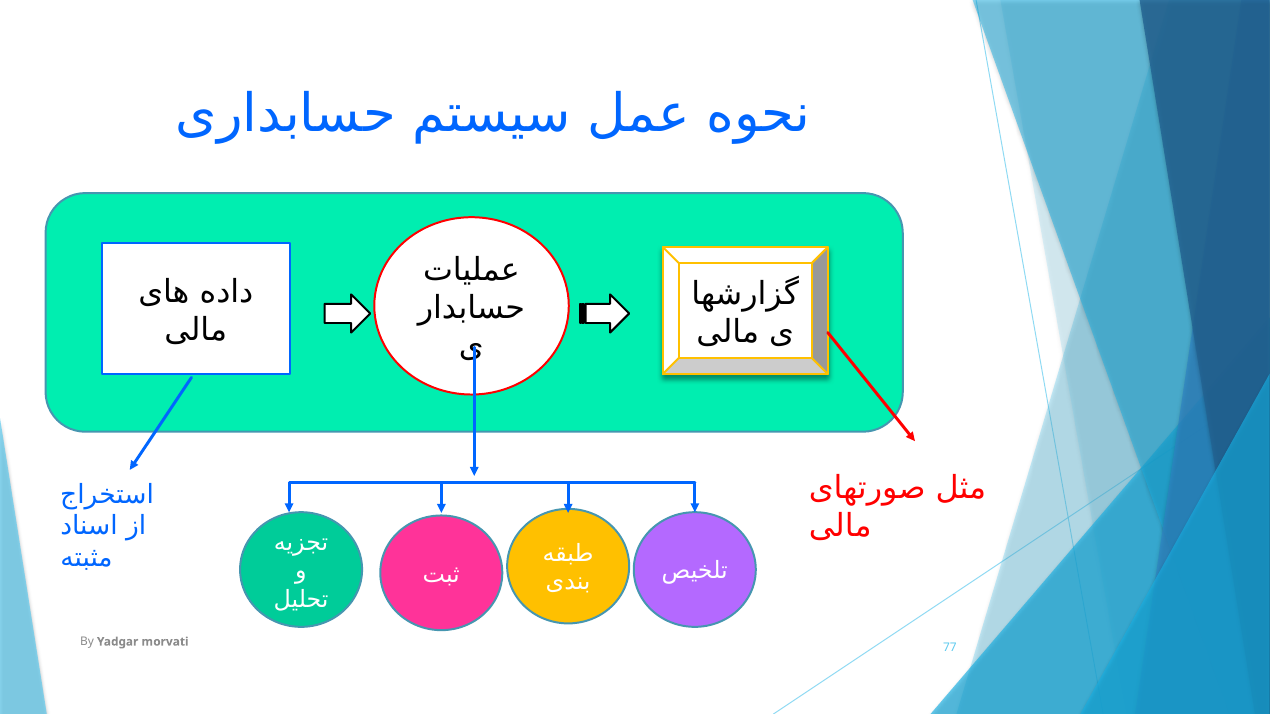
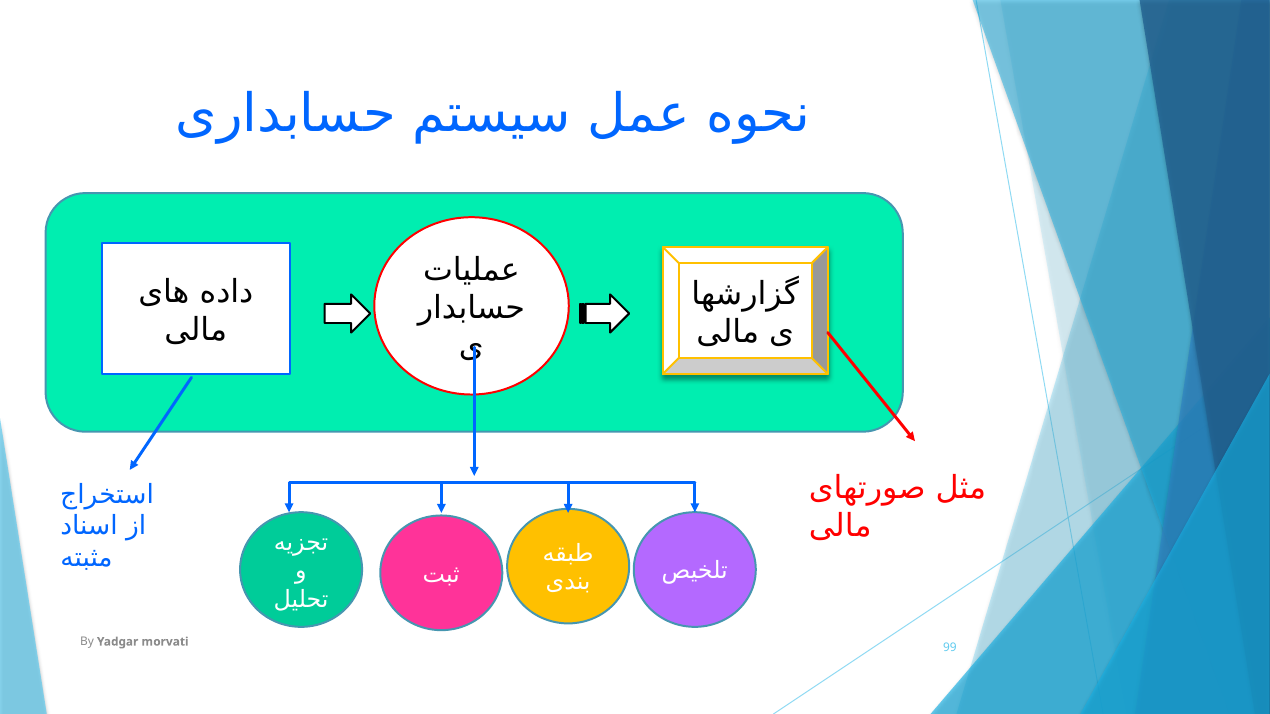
77: 77 -> 99
